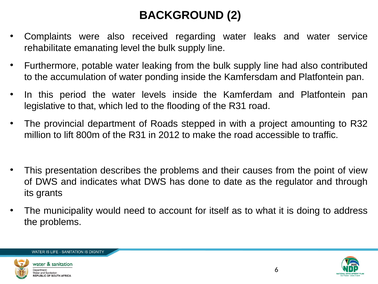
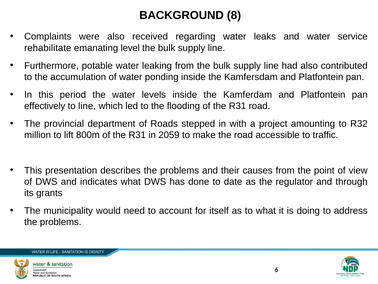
2: 2 -> 8
legislative: legislative -> effectively
to that: that -> line
2012: 2012 -> 2059
